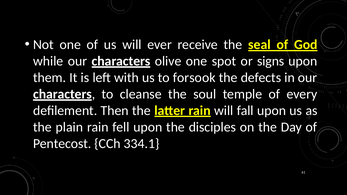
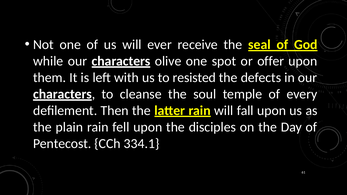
signs: signs -> offer
forsook: forsook -> resisted
